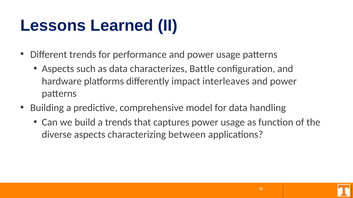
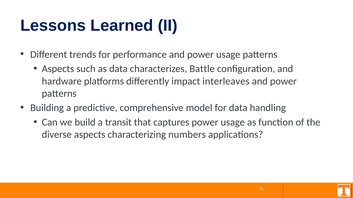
a trends: trends -> transit
between: between -> numbers
